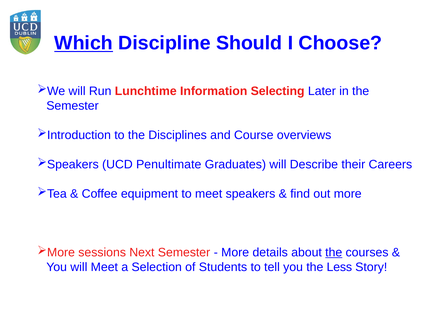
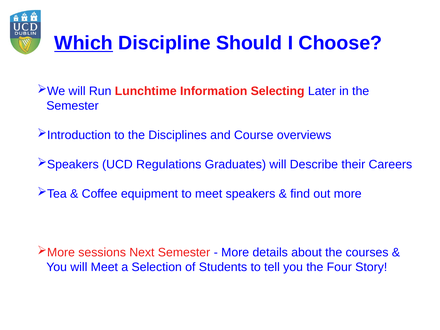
Penultimate: Penultimate -> Regulations
the at (334, 252) underline: present -> none
Less: Less -> Four
